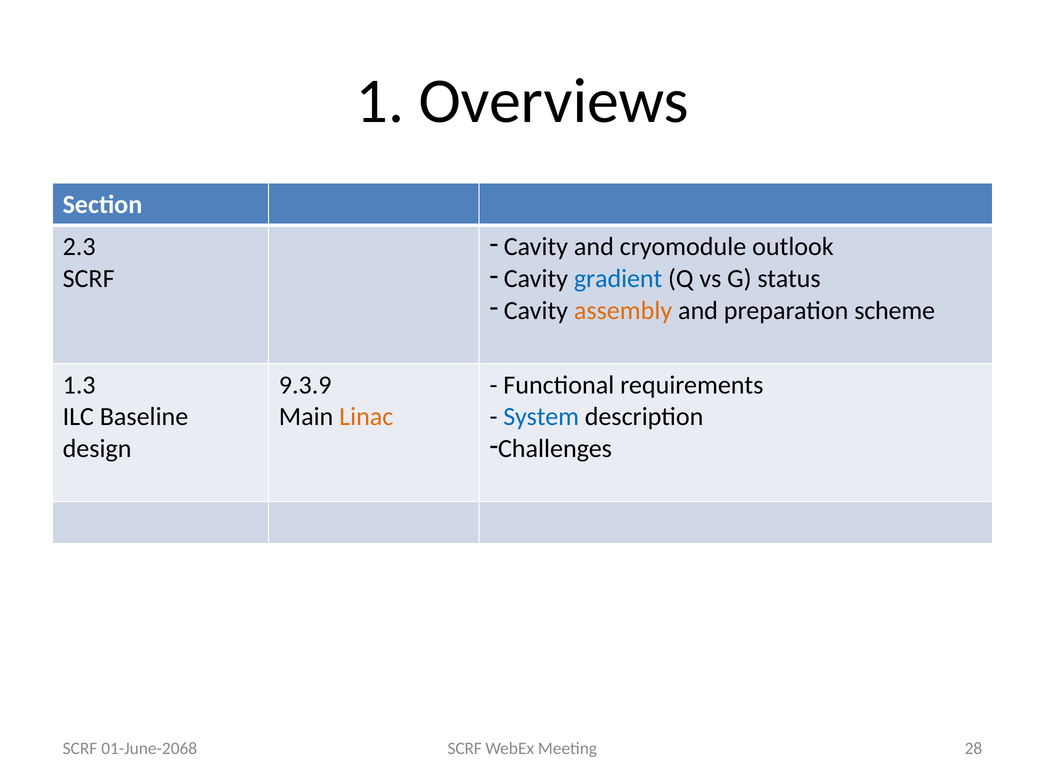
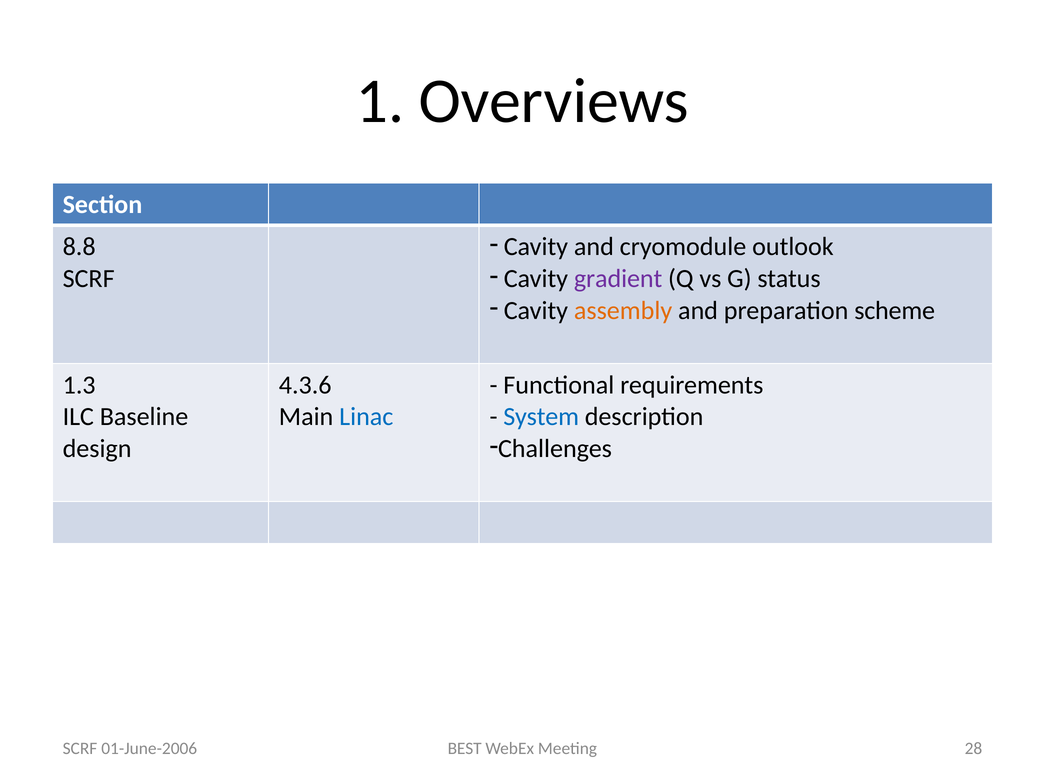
2.3: 2.3 -> 8.8
gradient colour: blue -> purple
9.3.9: 9.3.9 -> 4.3.6
Linac colour: orange -> blue
SCRF at (465, 748): SCRF -> BEST
01-June-2068: 01-June-2068 -> 01-June-2006
